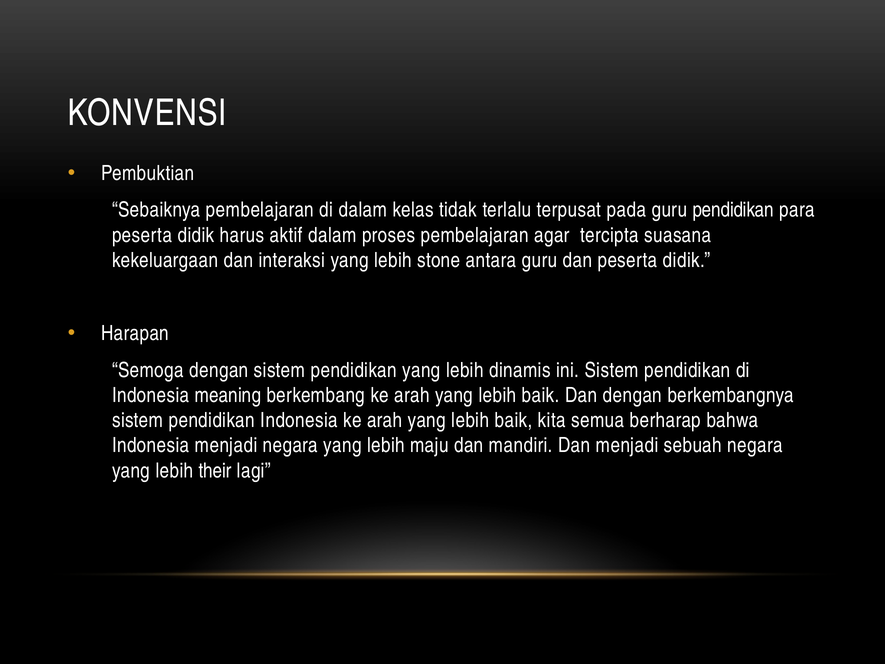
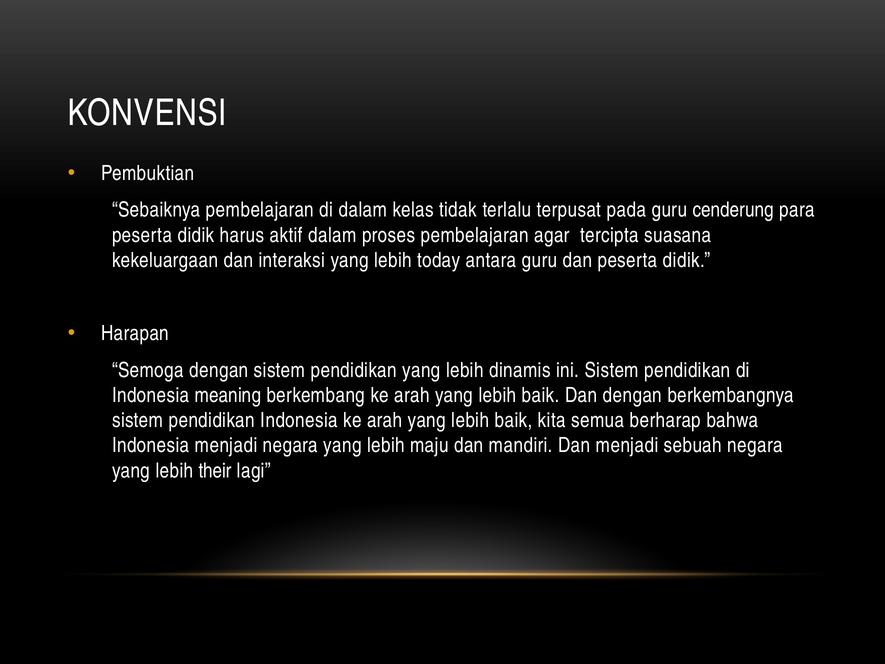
guru pendidikan: pendidikan -> cenderung
stone: stone -> today
